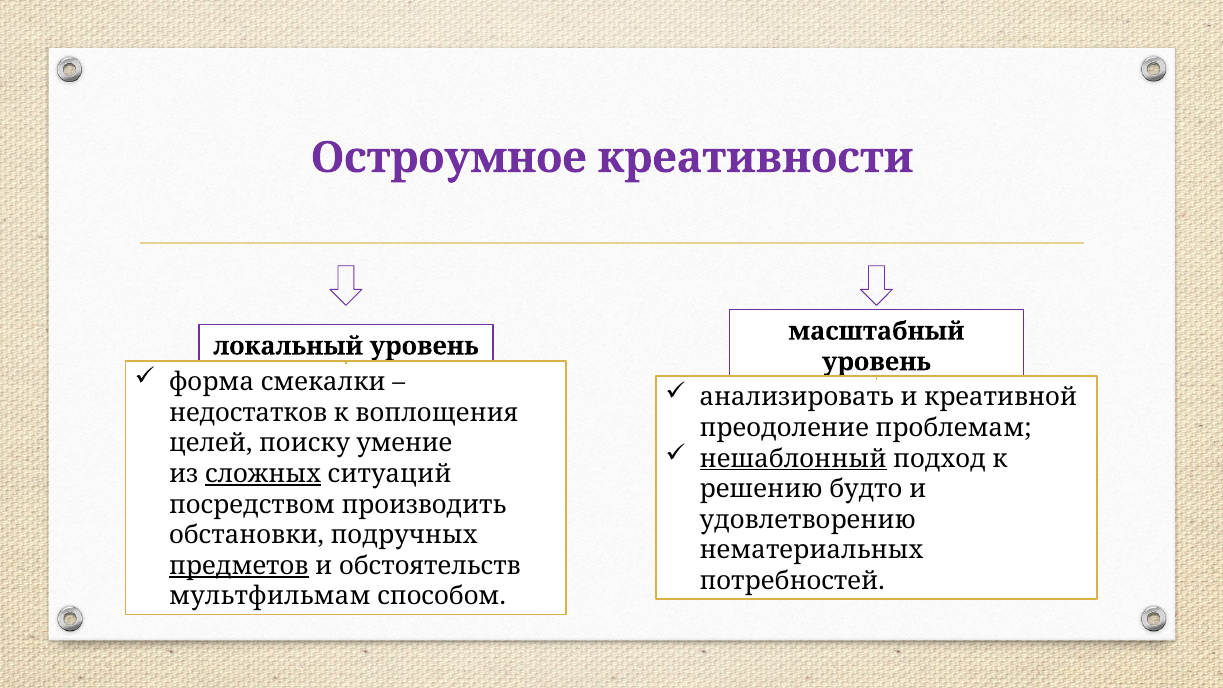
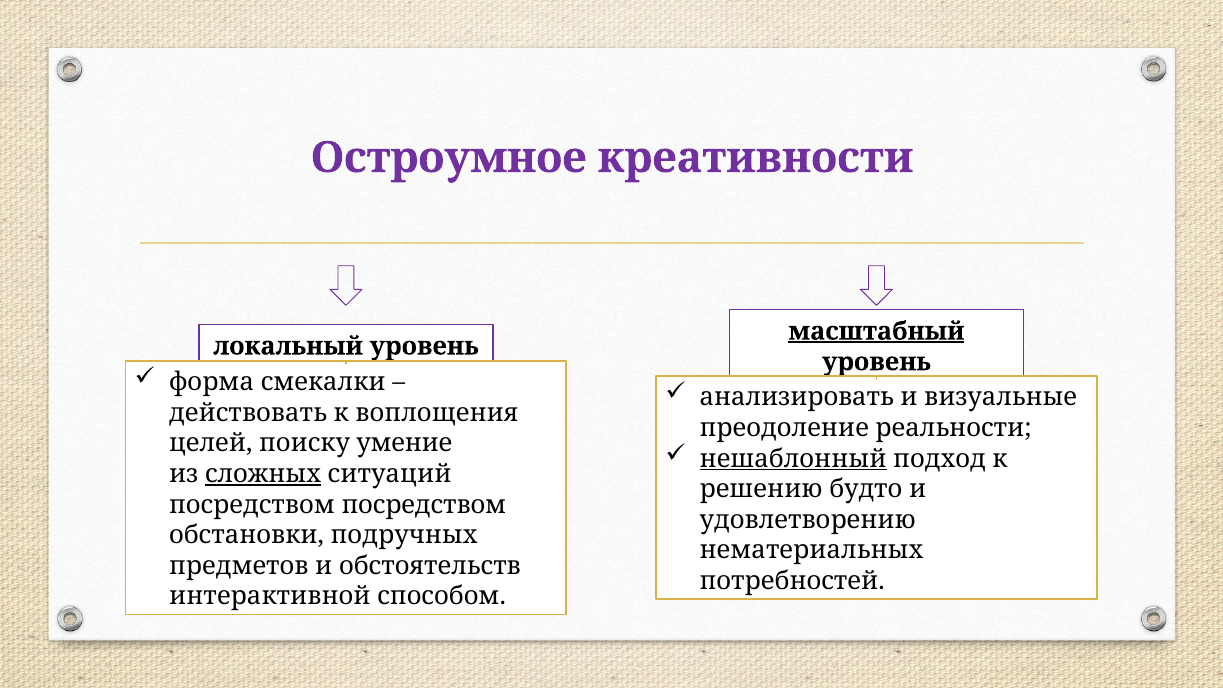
масштабный underline: none -> present
креативной: креативной -> визуальные
недостатков: недостатков -> действовать
проблемам: проблемам -> реальности
посредством производить: производить -> посредством
предметов underline: present -> none
мультфильмам: мультфильмам -> интерактивной
